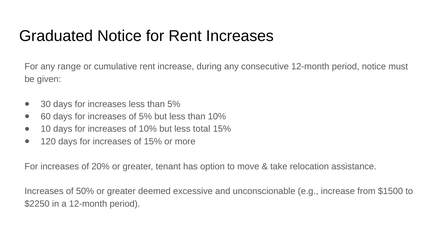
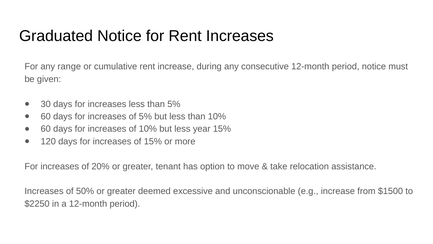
10 at (46, 129): 10 -> 60
total: total -> year
